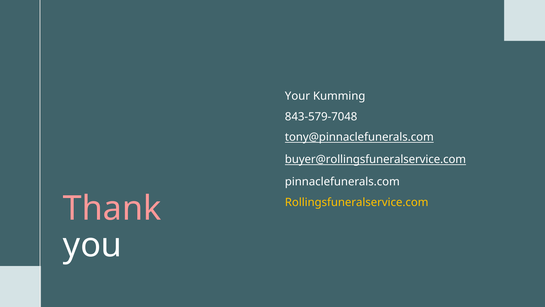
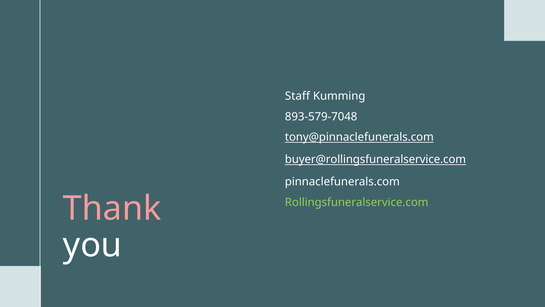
Your: Your -> Staff
843-579-7048: 843-579-7048 -> 893-579-7048
Rollingsfuneralservice.com colour: yellow -> light green
